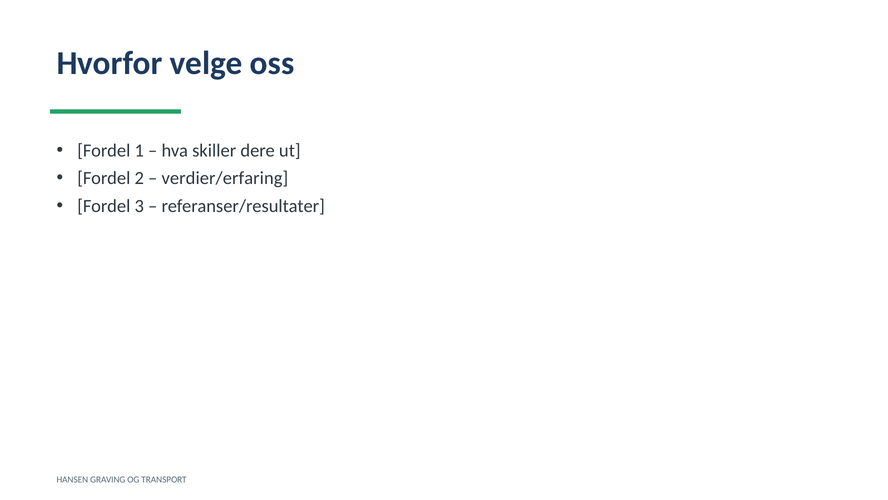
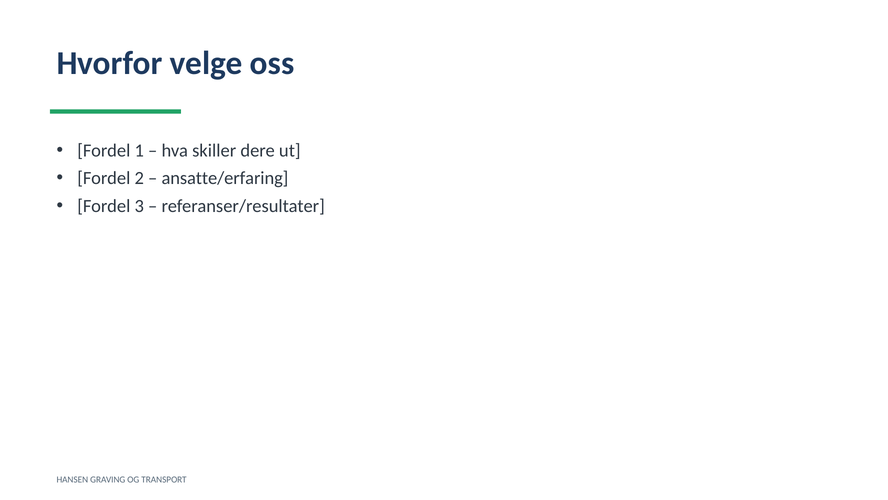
verdier/erfaring: verdier/erfaring -> ansatte/erfaring
